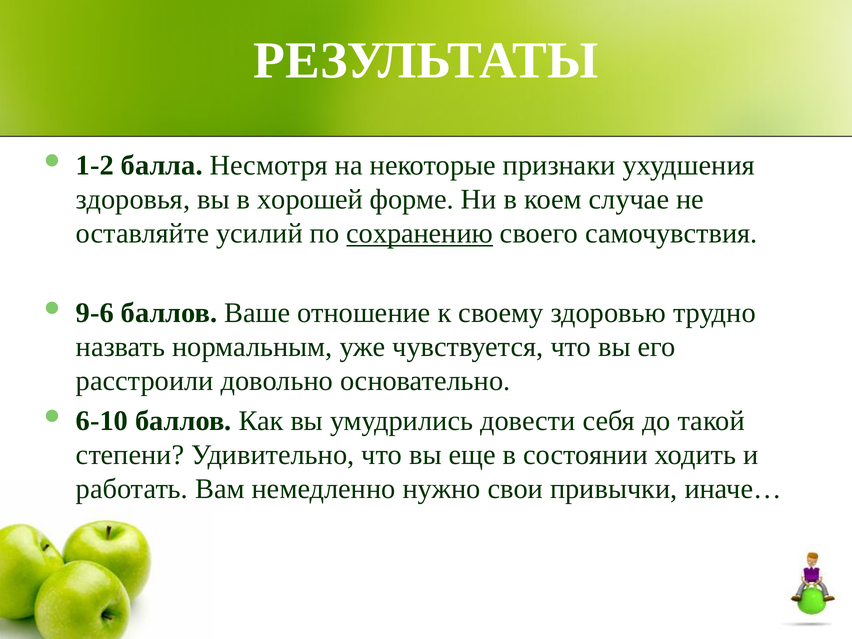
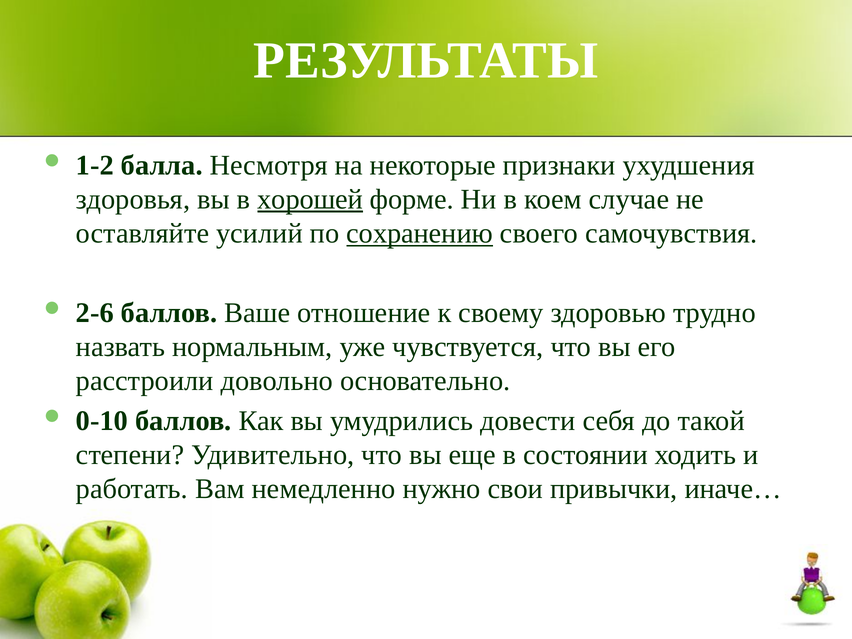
хорошей underline: none -> present
9-6: 9-6 -> 2-6
6-10: 6-10 -> 0-10
